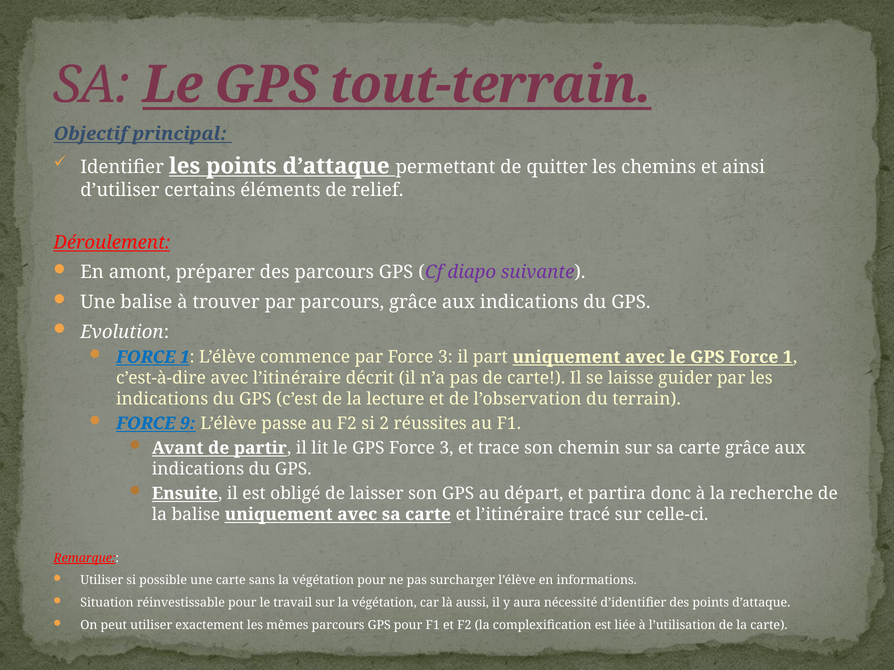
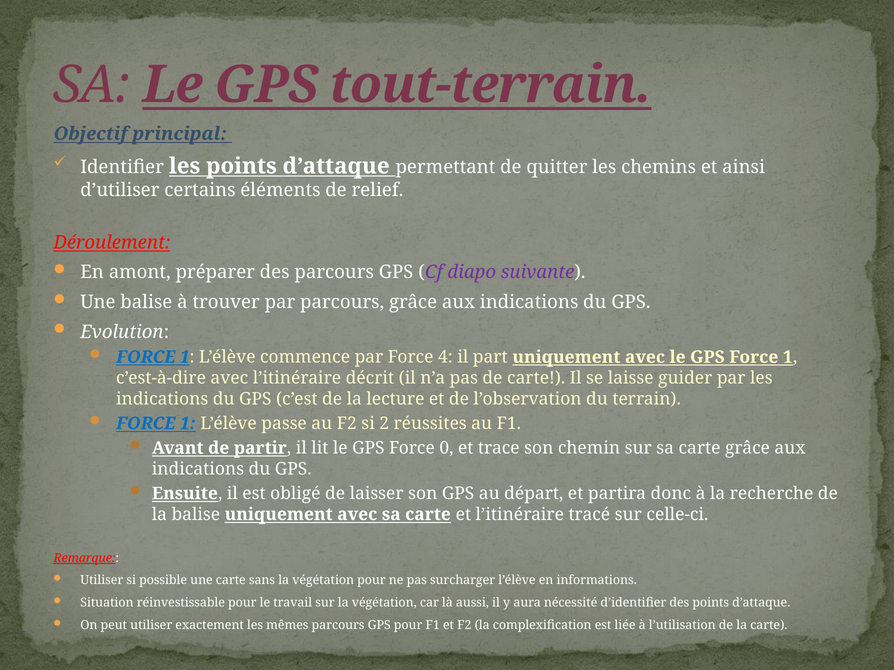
par Force 3: 3 -> 4
9 at (188, 424): 9 -> 1
GPS Force 3: 3 -> 0
